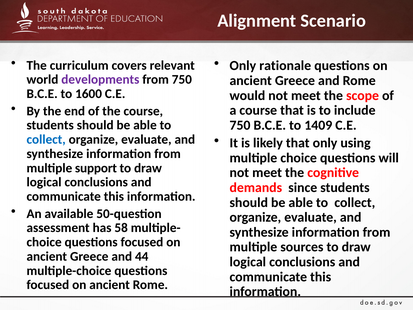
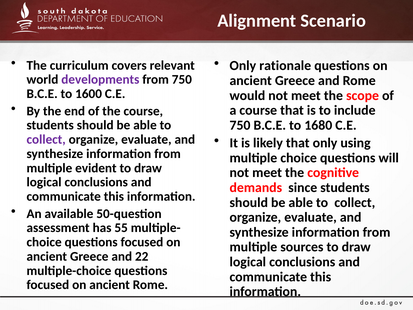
1409: 1409 -> 1680
collect at (46, 139) colour: blue -> purple
support: support -> evident
58: 58 -> 55
44: 44 -> 22
